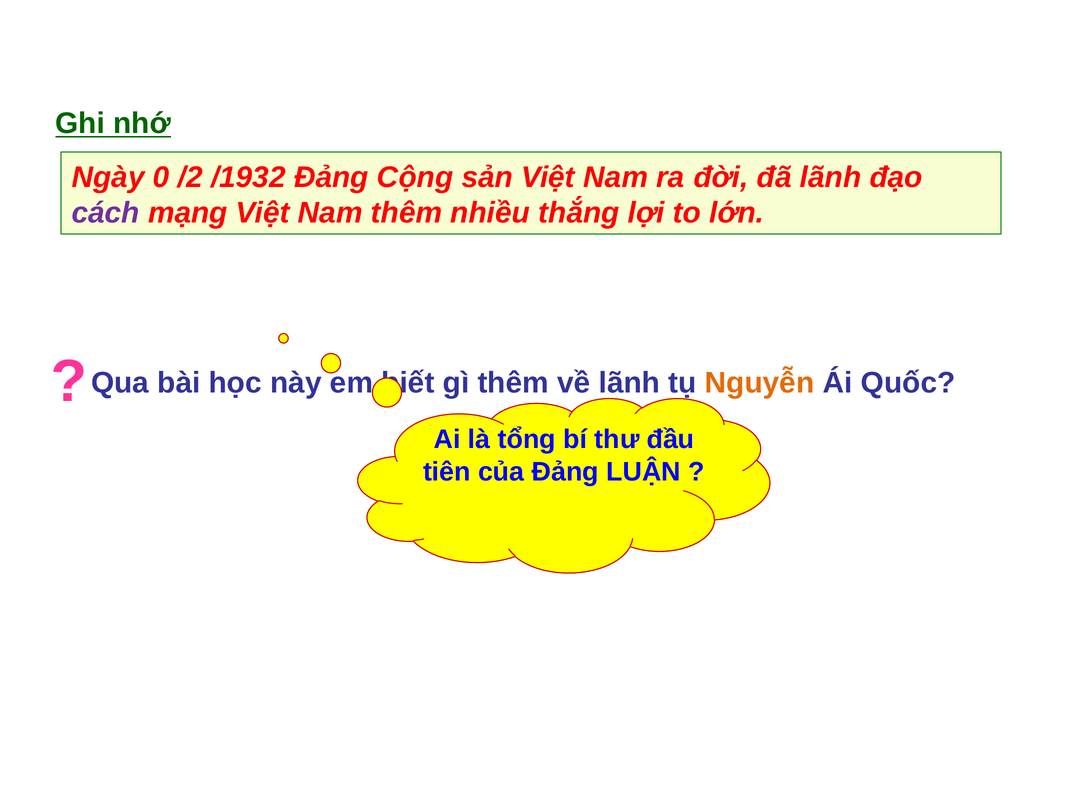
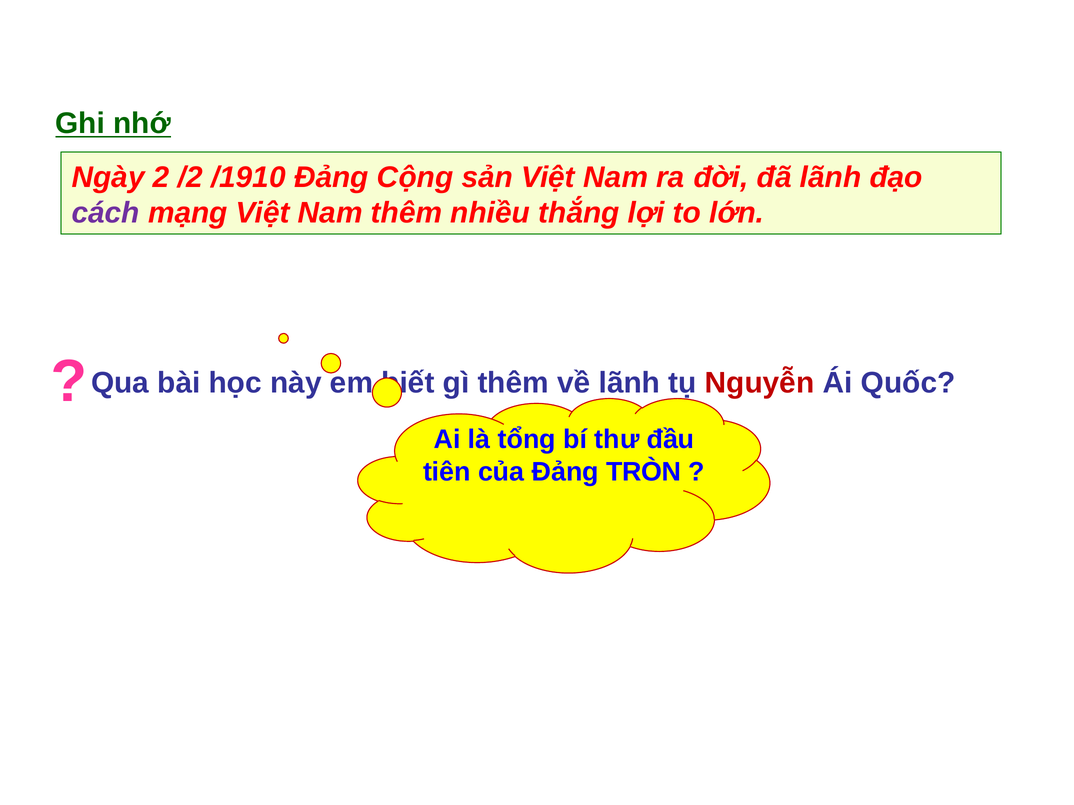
0: 0 -> 2
/1932: /1932 -> /1910
Nguyễn colour: orange -> red
LUẬN: LUẬN -> TRÒN
